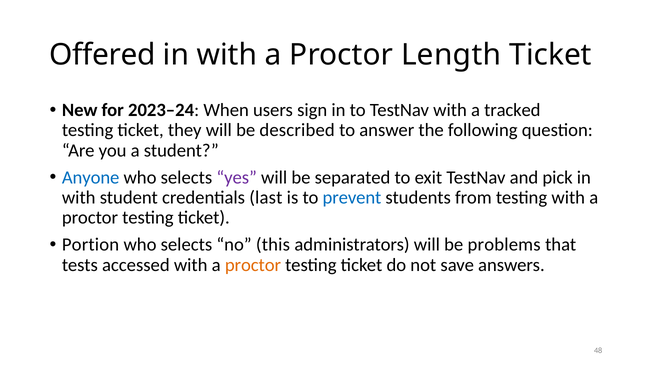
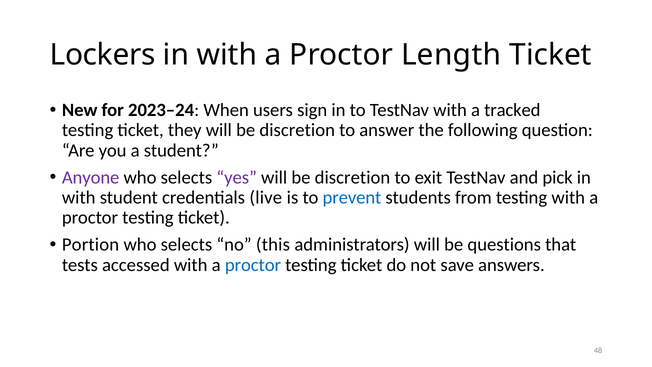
Offered: Offered -> Lockers
they will be described: described -> discretion
Anyone colour: blue -> purple
separated at (353, 177): separated -> discretion
last: last -> live
problems: problems -> questions
proctor at (253, 265) colour: orange -> blue
